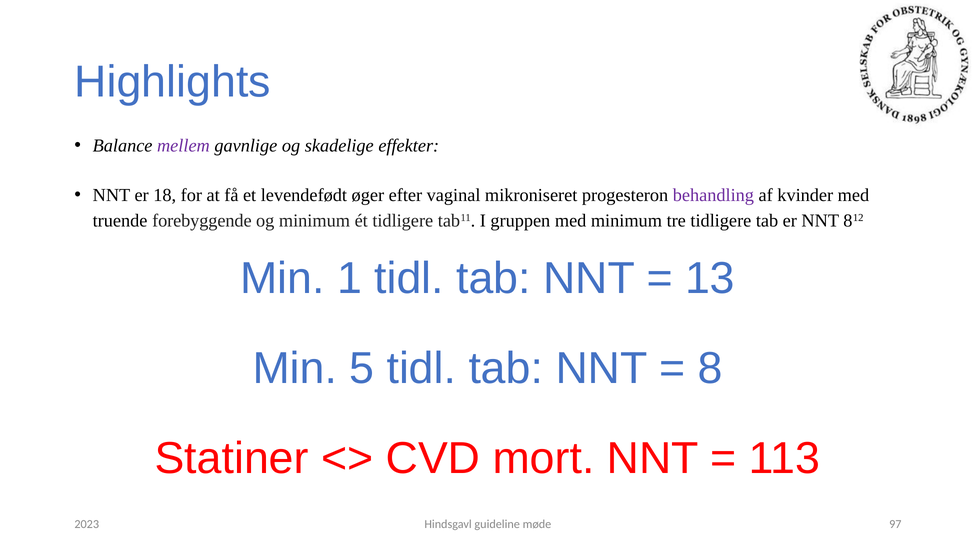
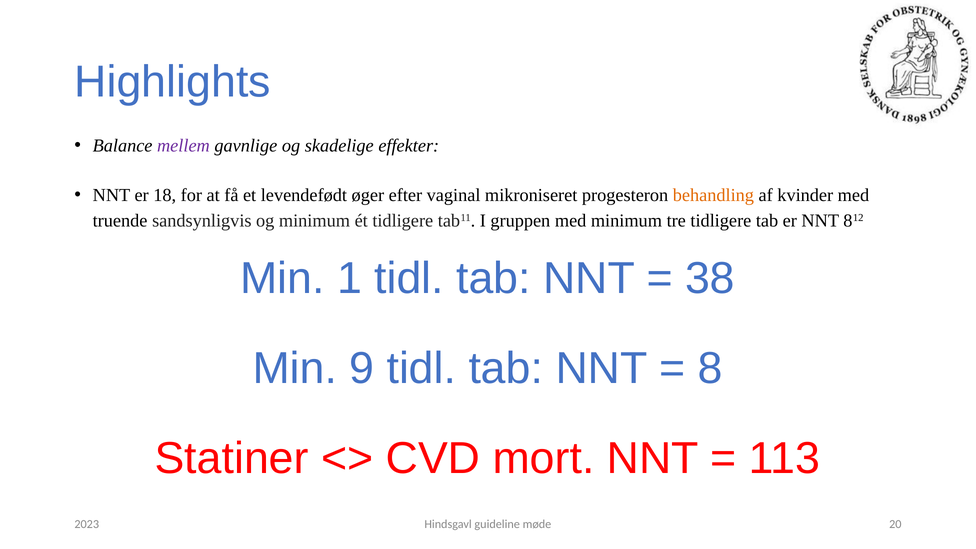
behandling colour: purple -> orange
forebyggende: forebyggende -> sandsynligvis
13: 13 -> 38
5: 5 -> 9
97: 97 -> 20
